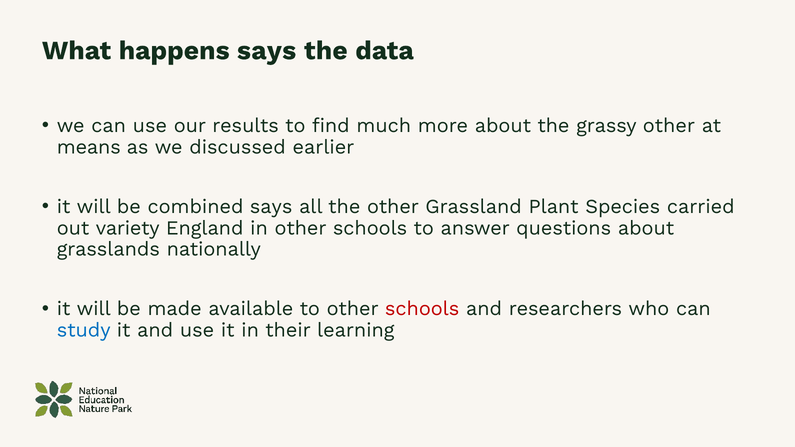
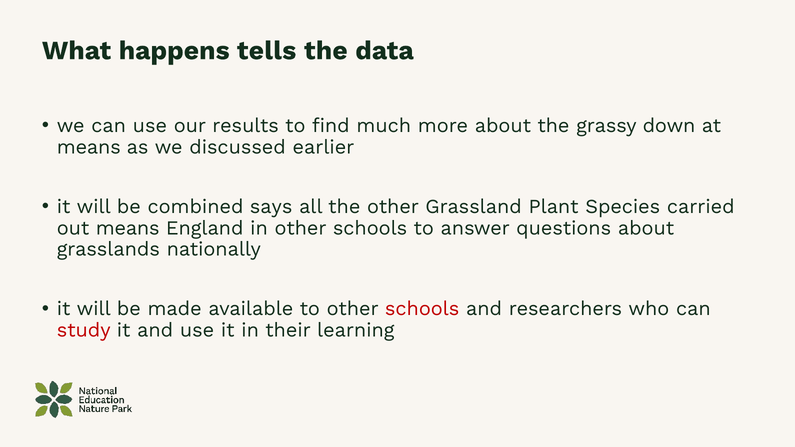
happens says: says -> tells
grassy other: other -> down
out variety: variety -> means
study colour: blue -> red
